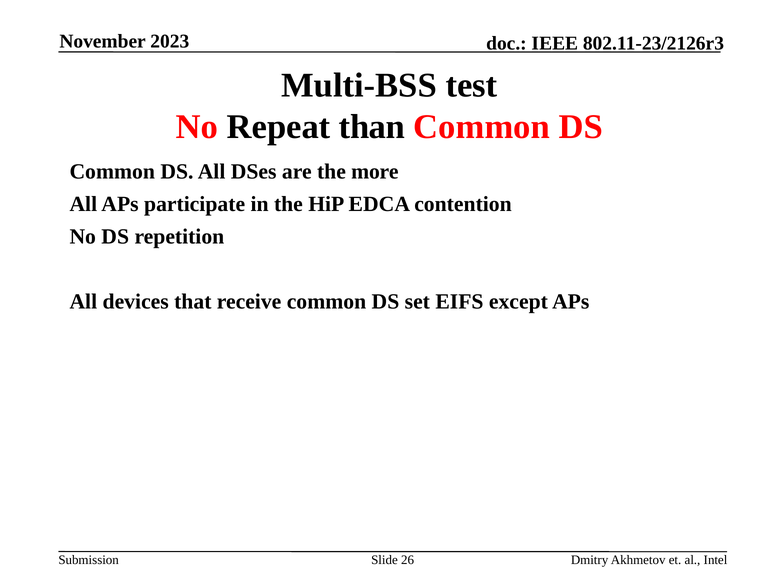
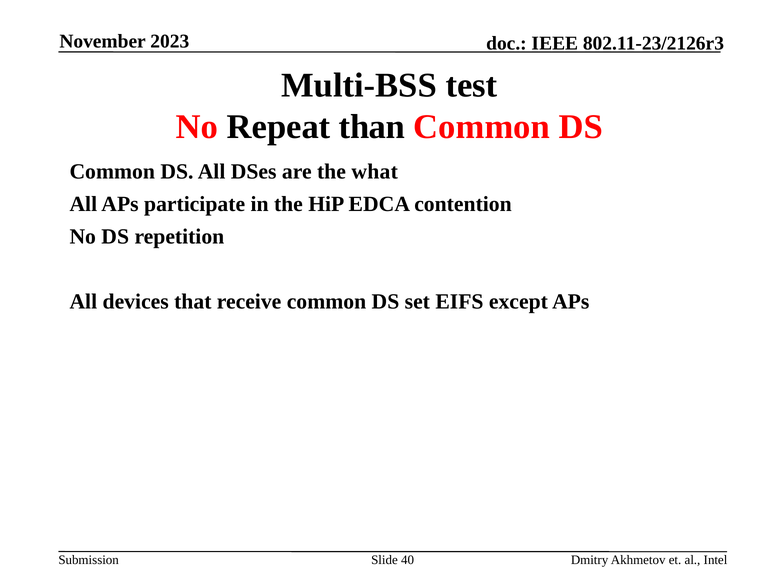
more: more -> what
26: 26 -> 40
